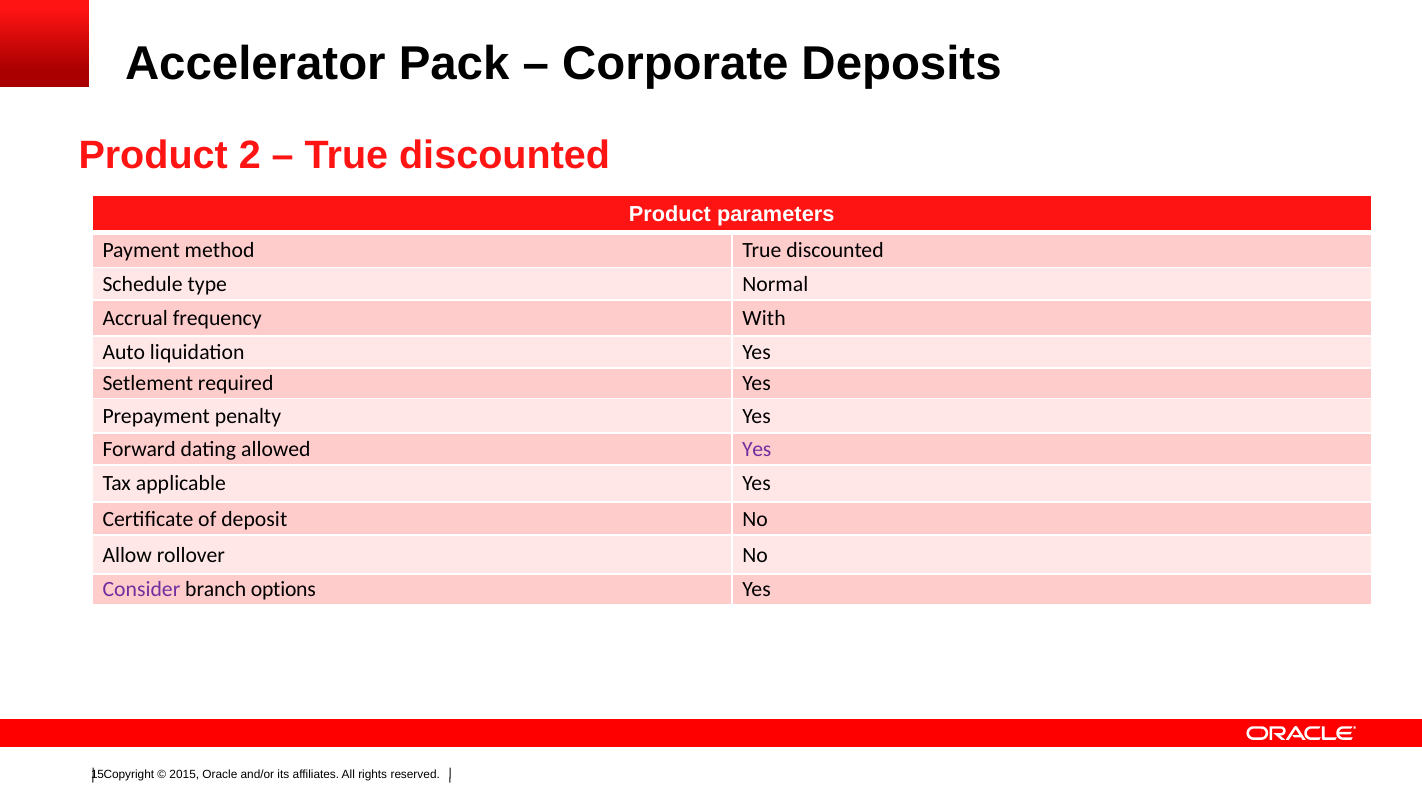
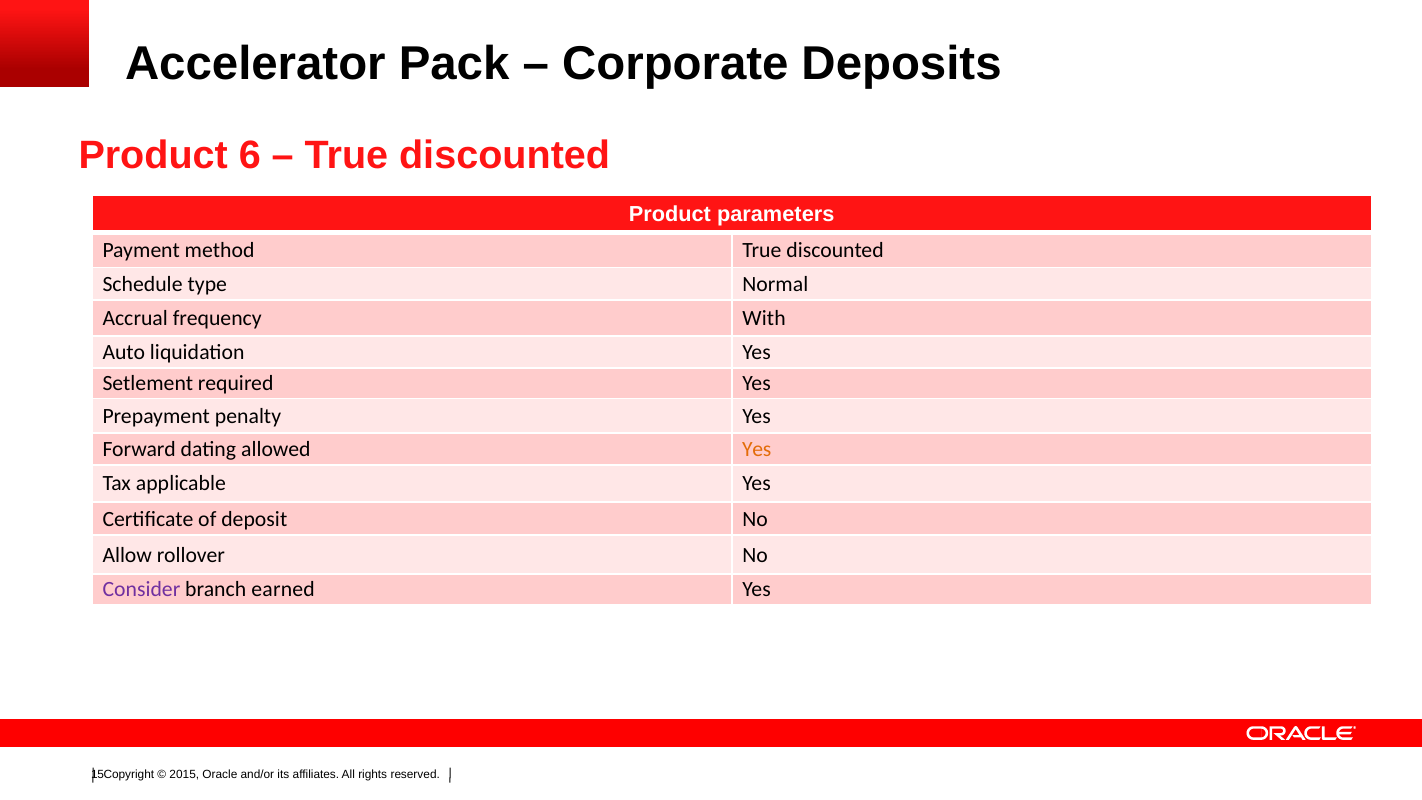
2: 2 -> 6
Yes at (757, 449) colour: purple -> orange
options: options -> earned
